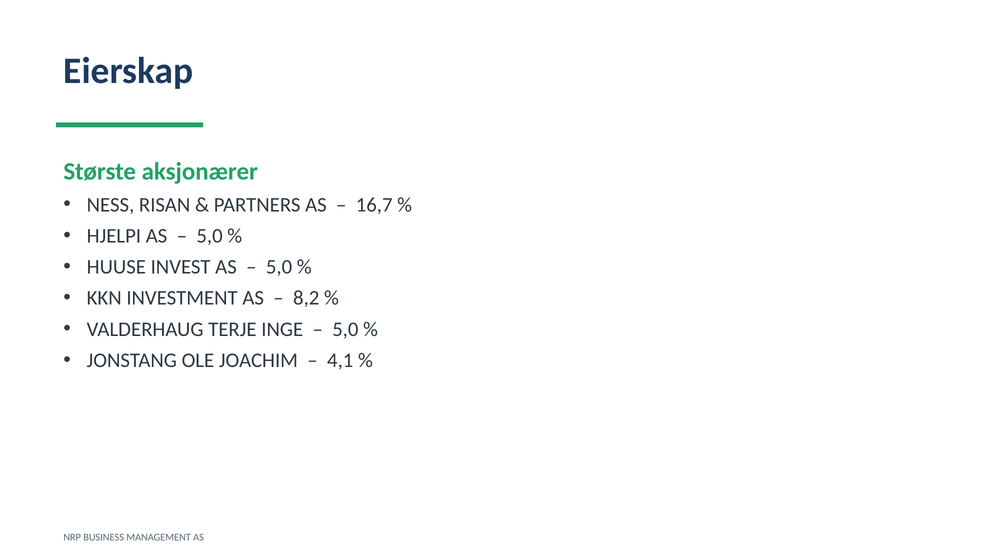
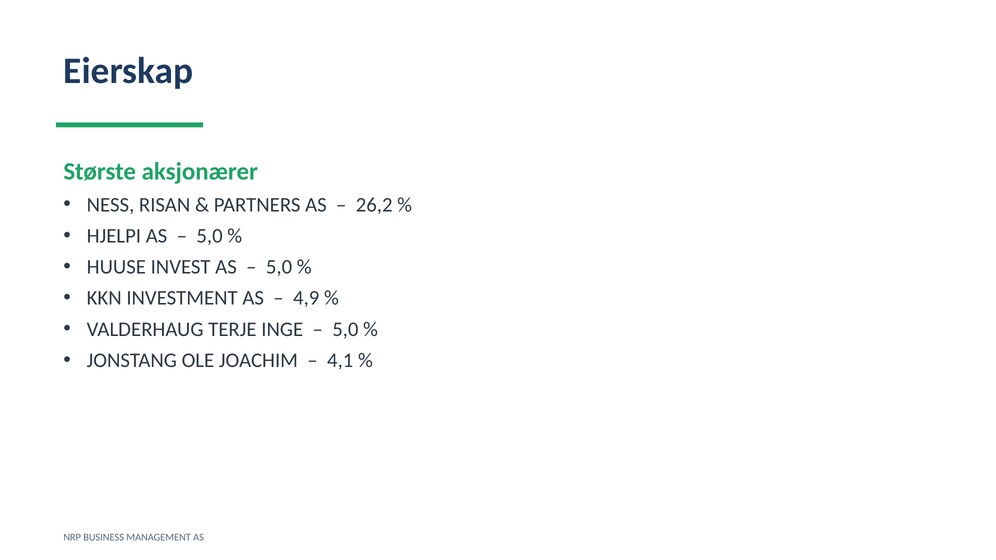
16,7: 16,7 -> 26,2
8,2: 8,2 -> 4,9
